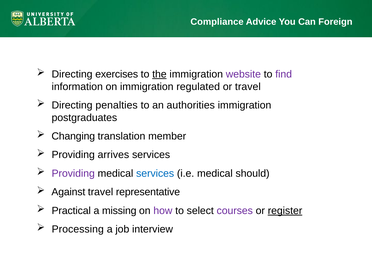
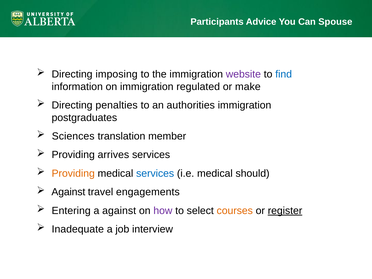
Compliance: Compliance -> Participants
Foreign: Foreign -> Spouse
exercises: exercises -> imposing
the underline: present -> none
find colour: purple -> blue
or travel: travel -> make
Changing: Changing -> Sciences
Providing at (73, 173) colour: purple -> orange
representative: representative -> engagements
Practical: Practical -> Entering
a missing: missing -> against
courses colour: purple -> orange
Processing: Processing -> Inadequate
